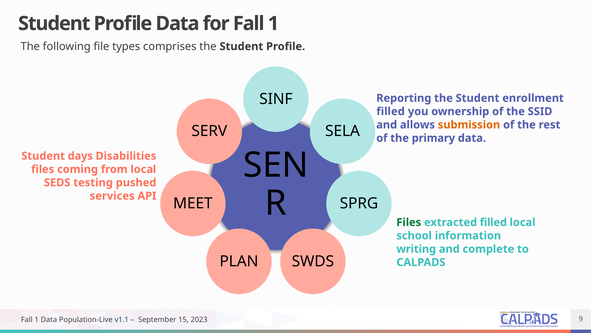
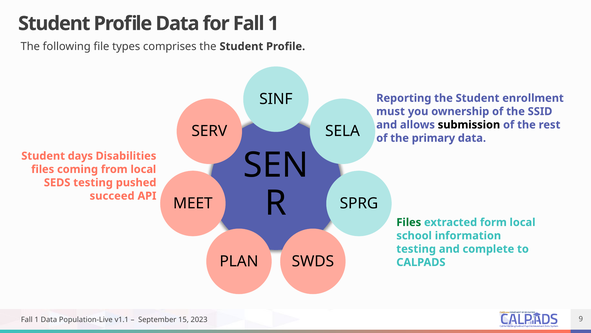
filled at (391, 111): filled -> must
submission colour: orange -> black
services: services -> succeed
extracted filled: filled -> form
writing at (416, 249): writing -> testing
